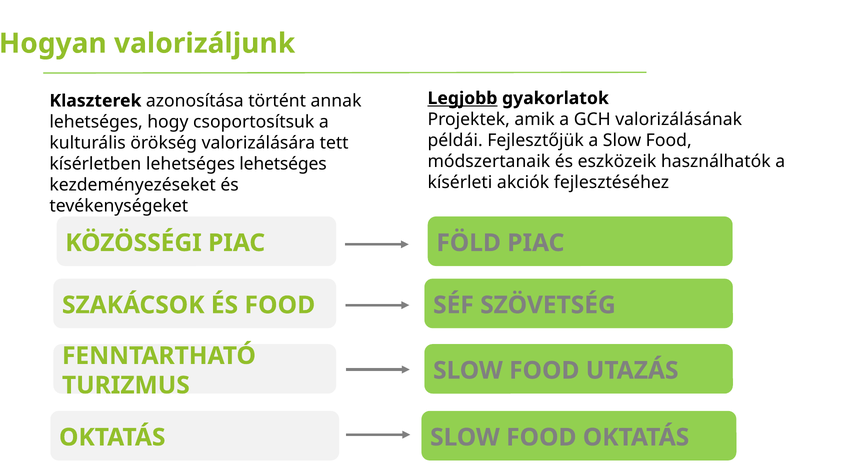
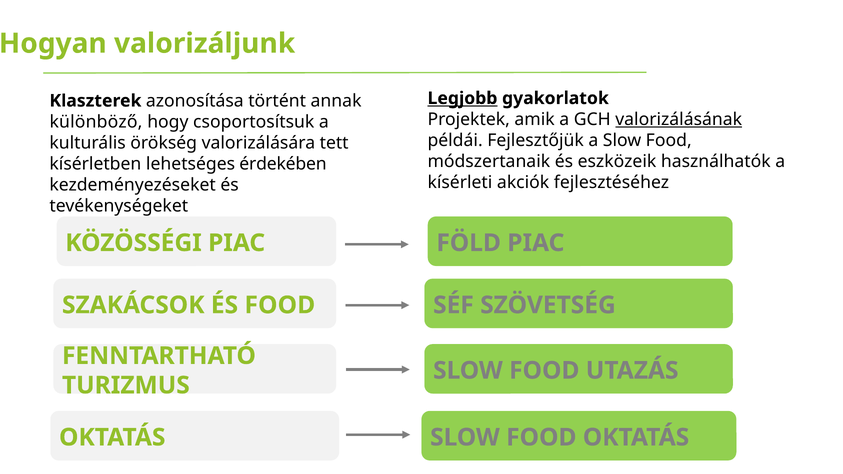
valorizálásának underline: none -> present
lehetséges at (96, 122): lehetséges -> különböző
lehetséges lehetséges: lehetséges -> érdekében
